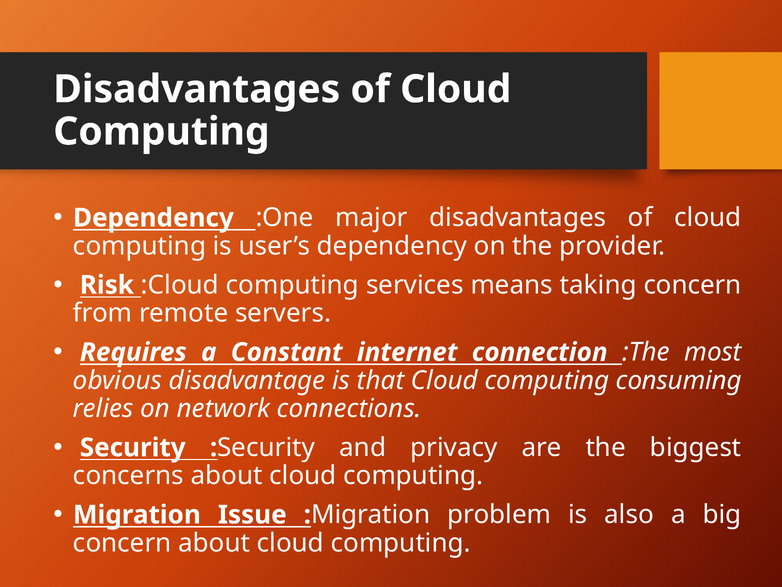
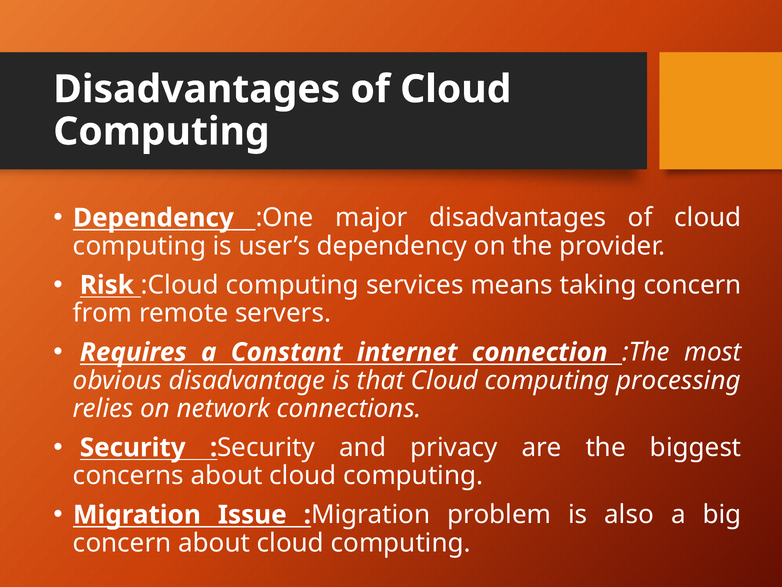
consuming: consuming -> processing
